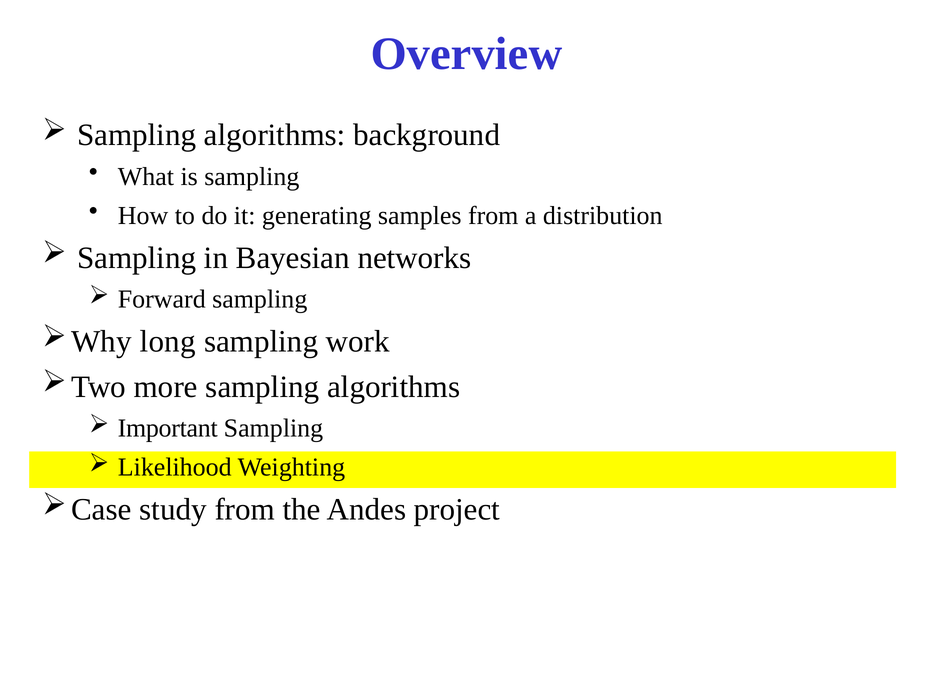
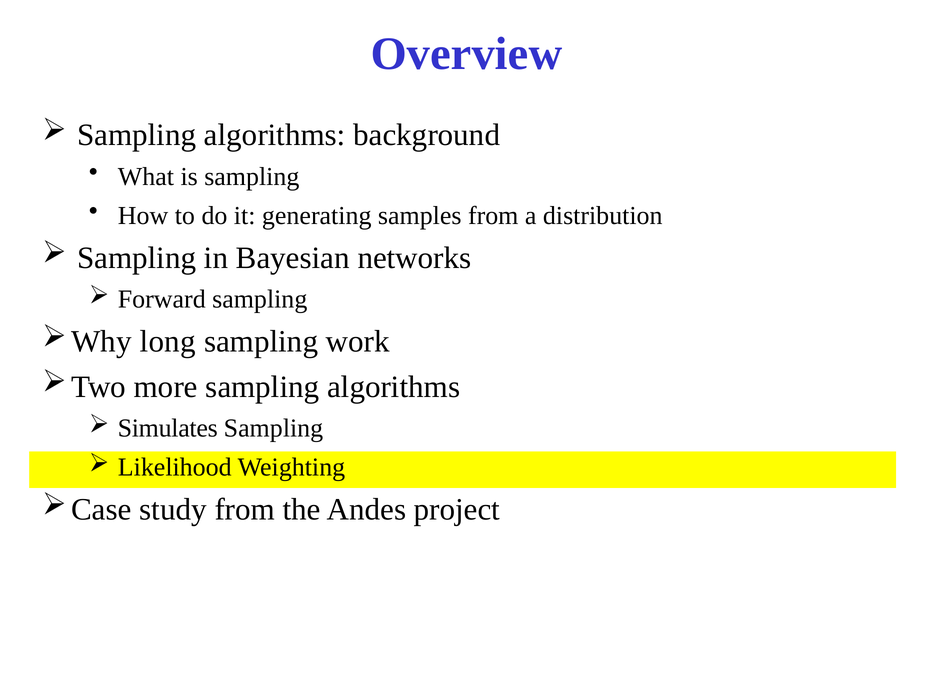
Important: Important -> Simulates
